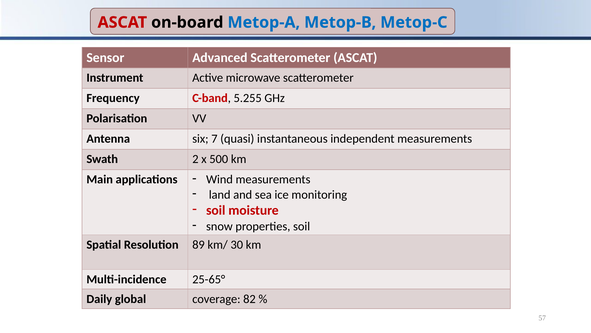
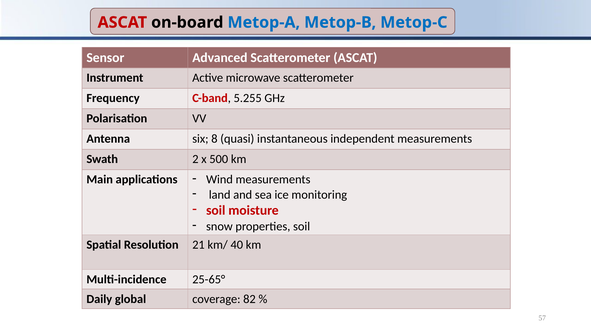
7: 7 -> 8
89: 89 -> 21
30: 30 -> 40
